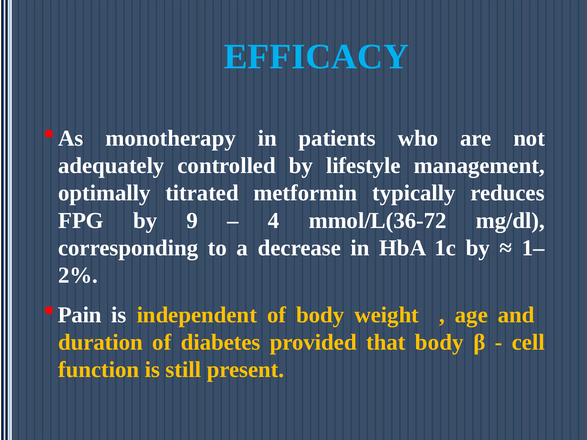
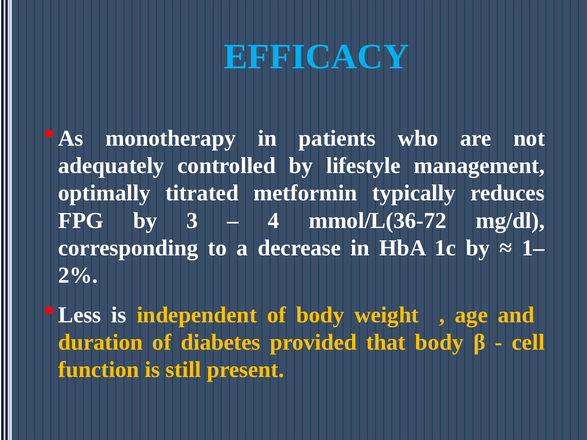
9: 9 -> 3
Pain: Pain -> Less
